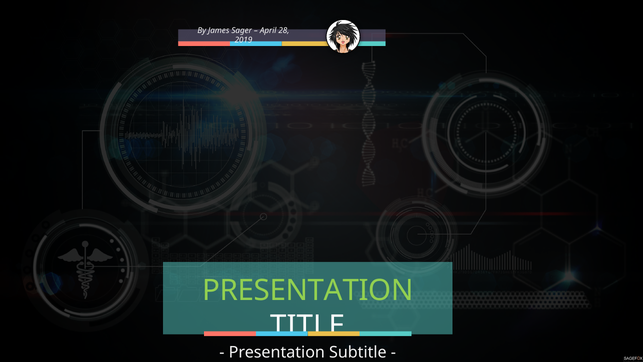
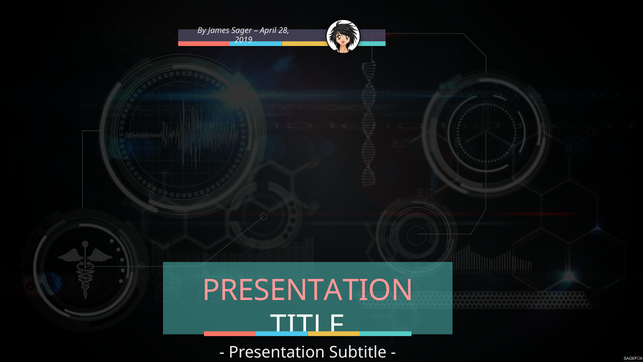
PRESENTATION at (308, 290) colour: light green -> pink
